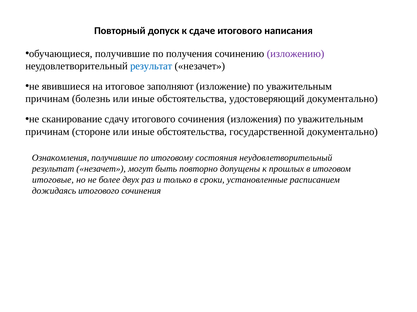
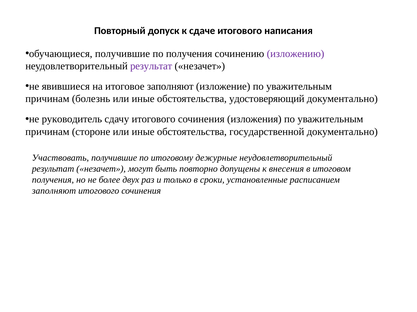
результат at (151, 66) colour: blue -> purple
сканирование: сканирование -> руководитель
Ознакомления: Ознакомления -> Участвовать
состояния: состояния -> дежурные
прошлых: прошлых -> внесения
итоговые at (53, 180): итоговые -> получения
дожидаясь at (54, 191): дожидаясь -> заполняют
